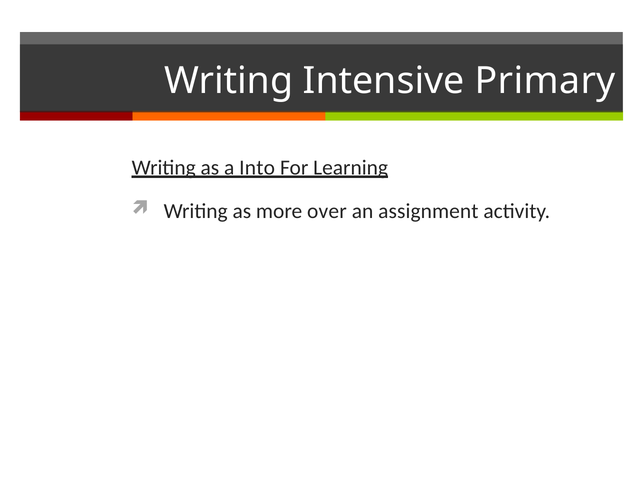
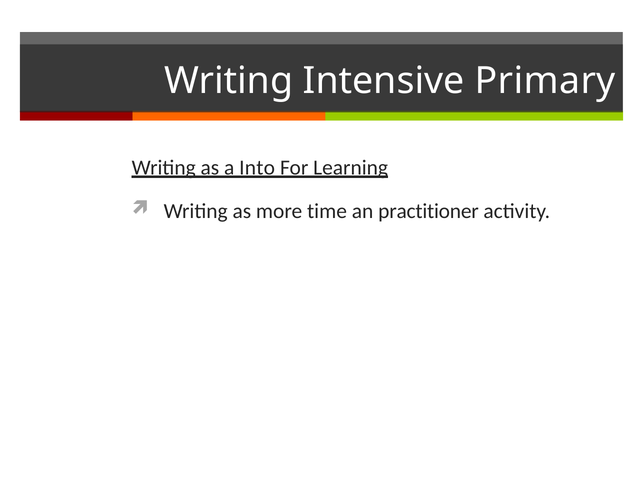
over: over -> time
assignment: assignment -> practitioner
